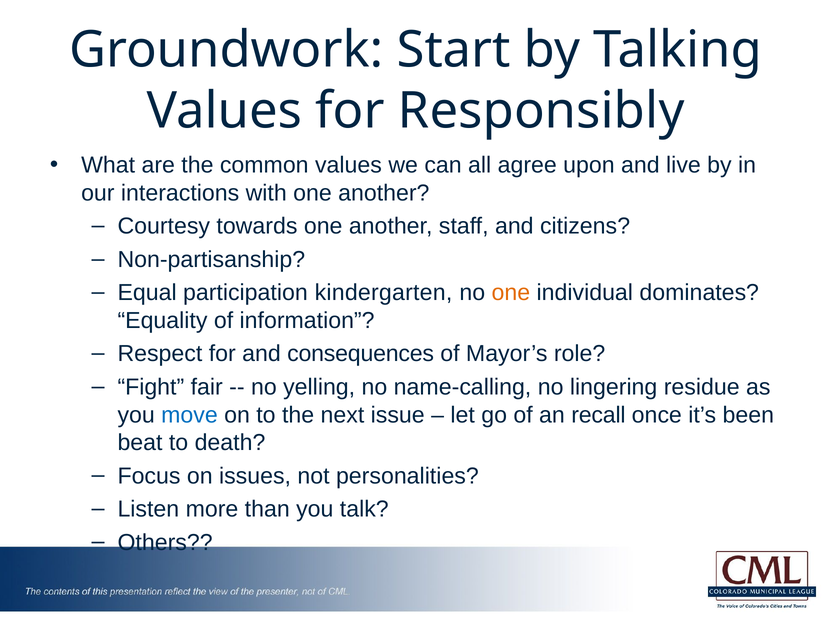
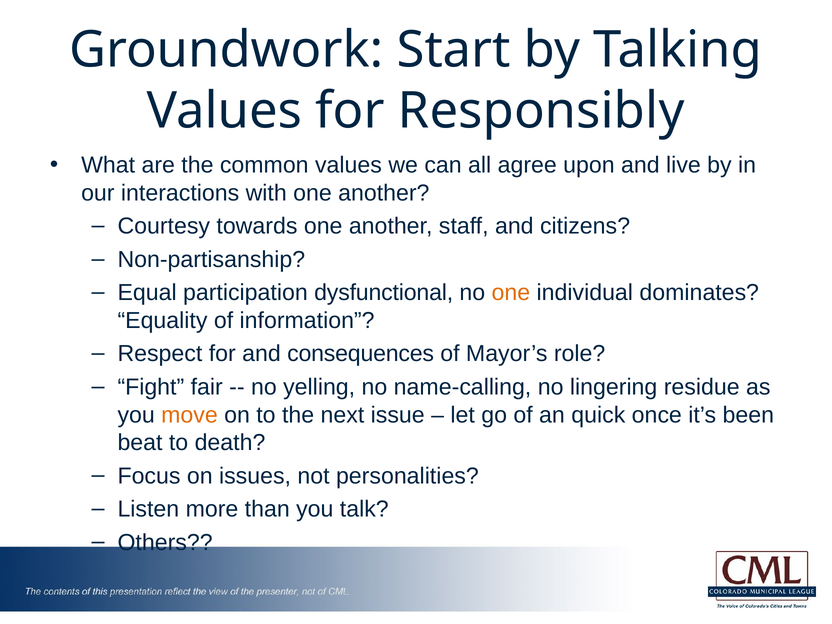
kindergarten: kindergarten -> dysfunctional
move colour: blue -> orange
recall: recall -> quick
